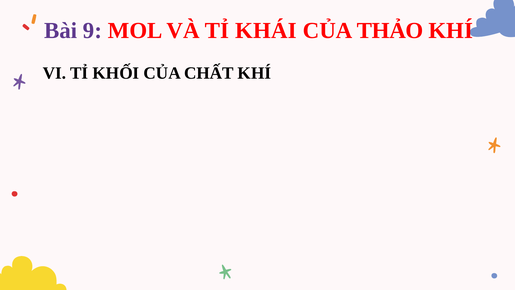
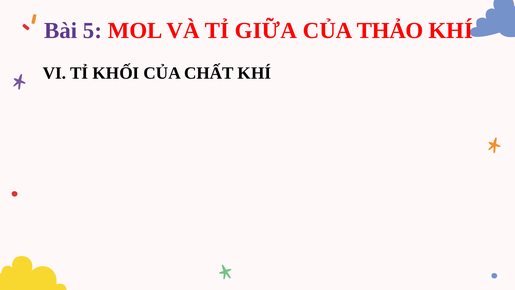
9: 9 -> 5
KHÁI: KHÁI -> GIỮA
